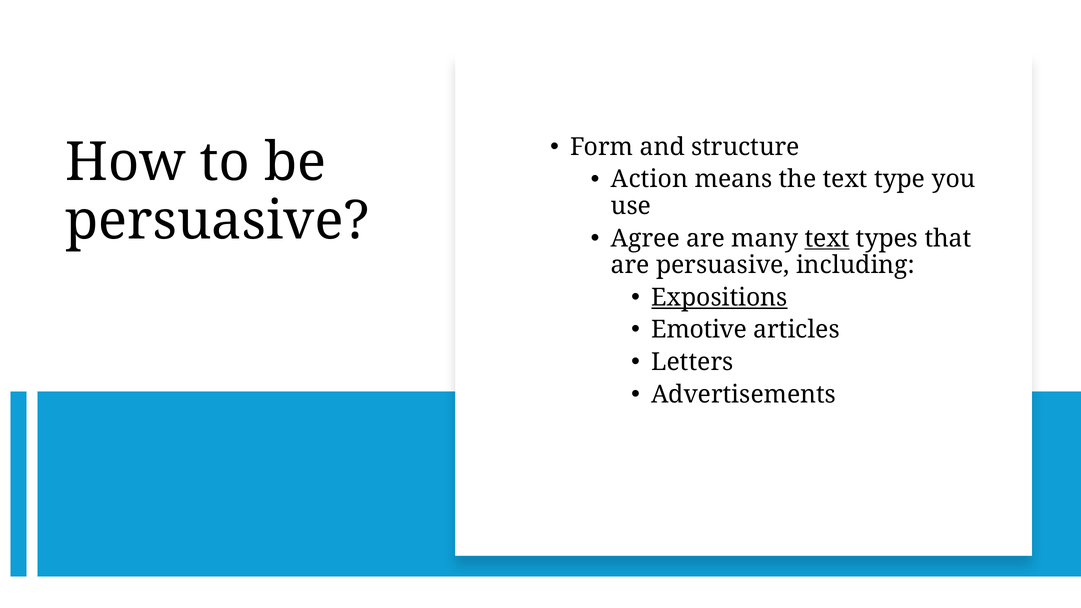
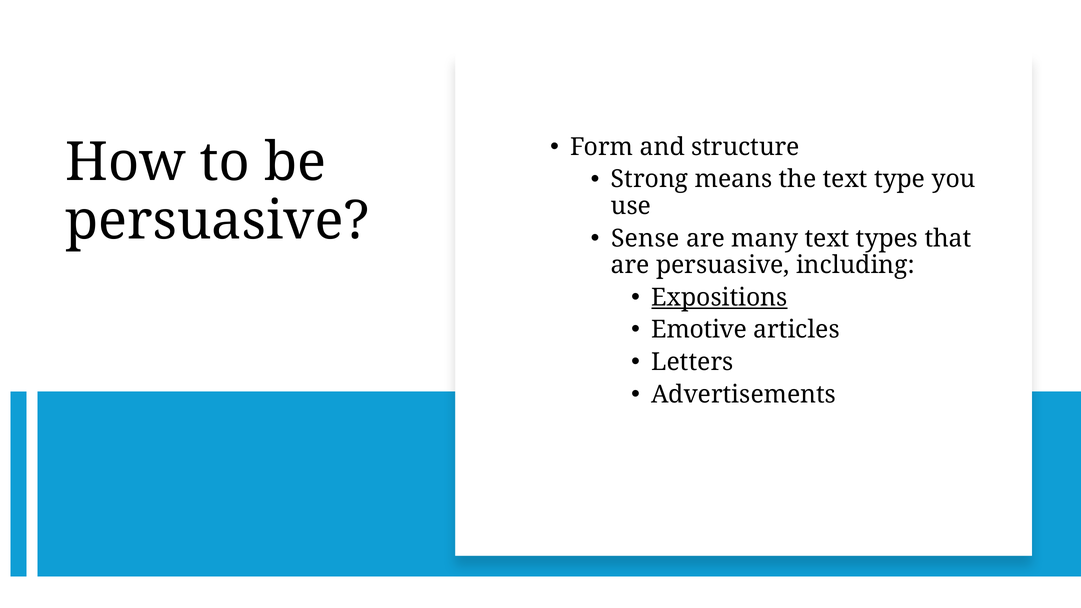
Action: Action -> Strong
Agree: Agree -> Sense
text at (827, 238) underline: present -> none
